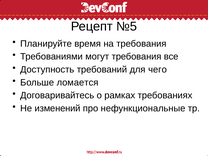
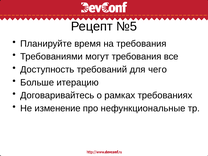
ломается: ломается -> итерацию
изменений: изменений -> изменение
